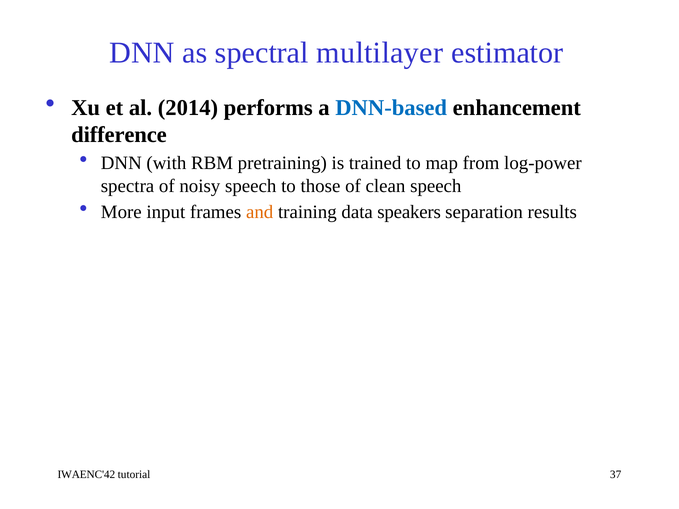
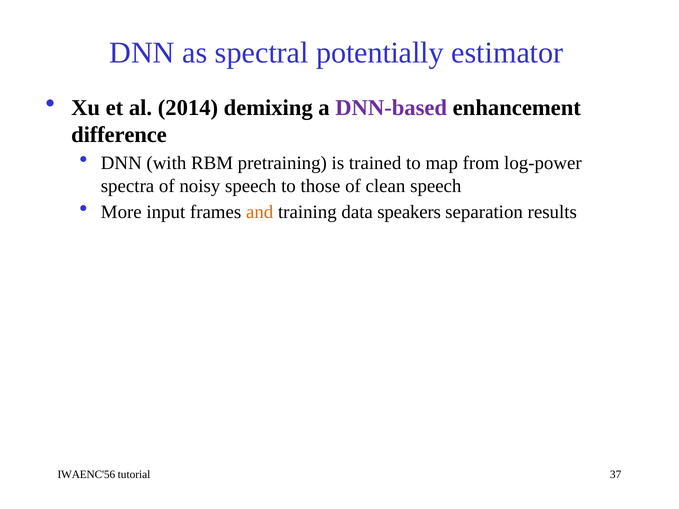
multilayer: multilayer -> potentially
performs: performs -> demixing
DNN-based colour: blue -> purple
IWAENC'42: IWAENC'42 -> IWAENC'56
